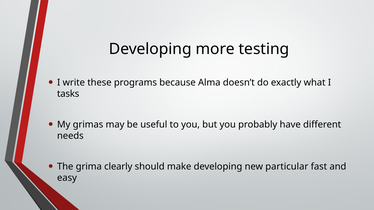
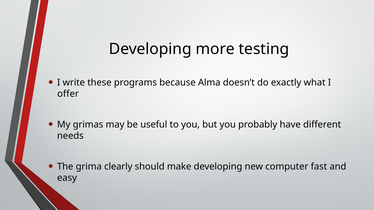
tasks: tasks -> offer
particular: particular -> computer
